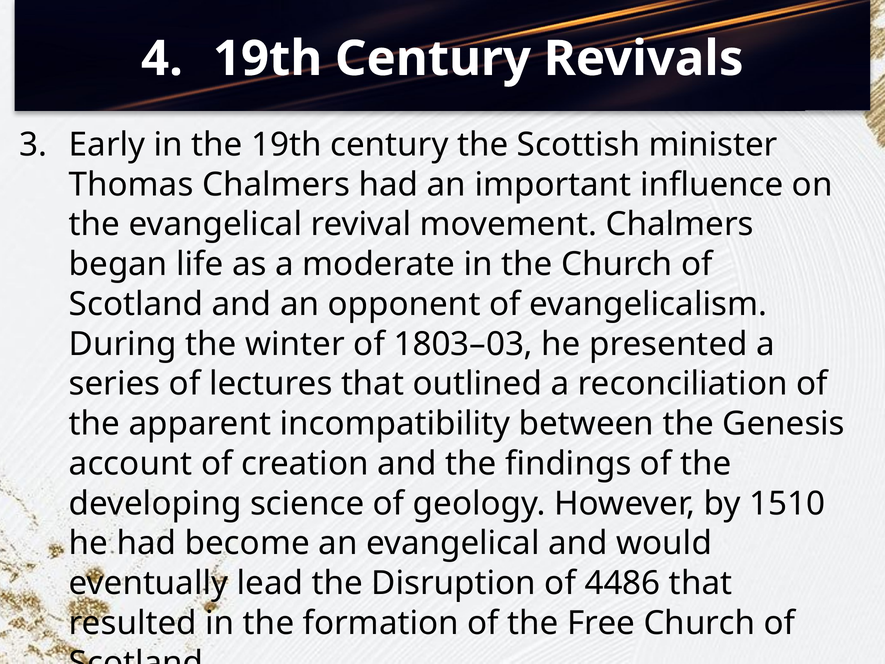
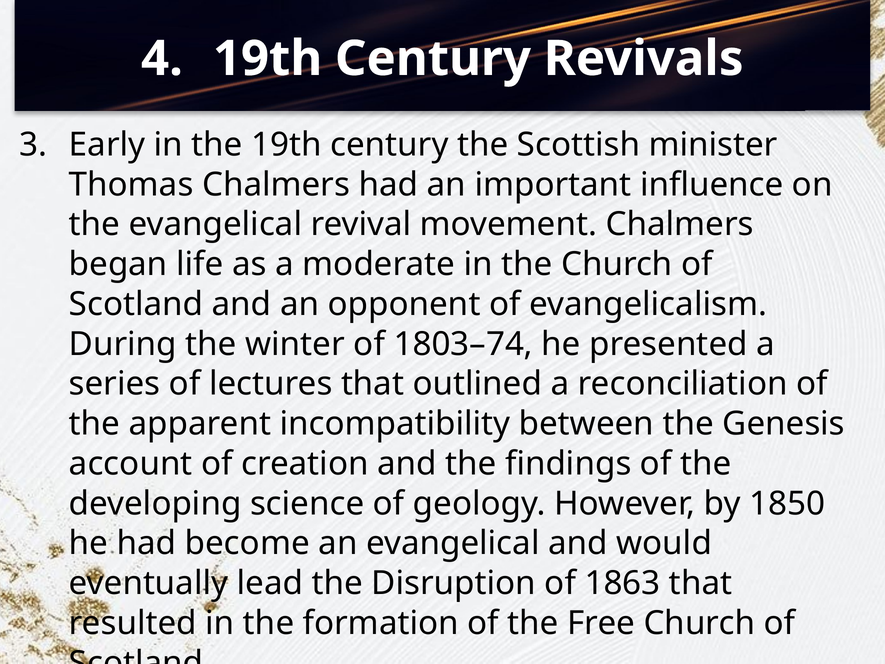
1803–03: 1803–03 -> 1803–74
1510: 1510 -> 1850
4486: 4486 -> 1863
